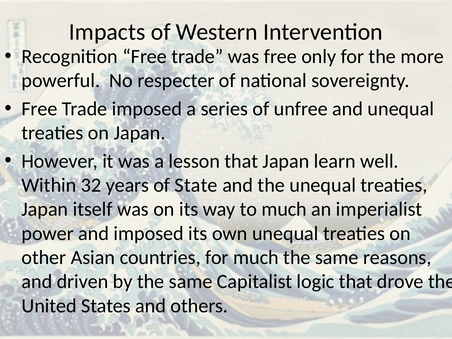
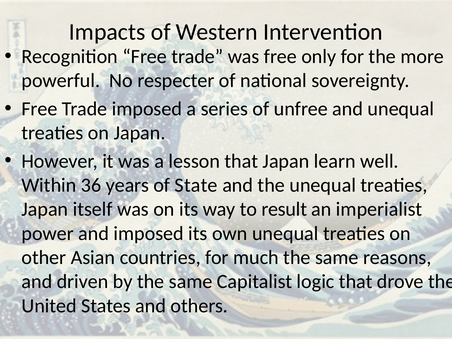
32: 32 -> 36
to much: much -> result
